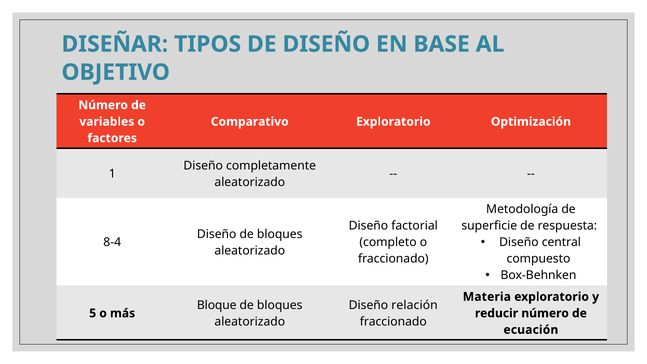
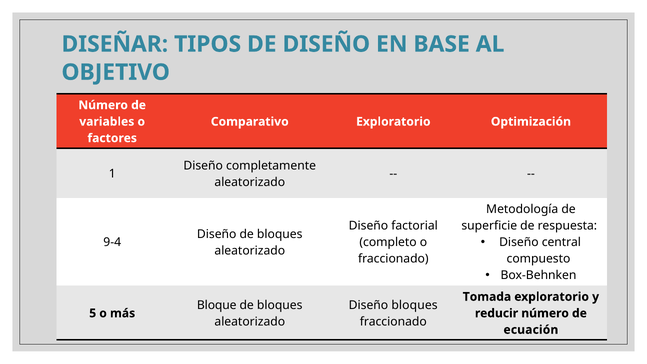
8-4: 8-4 -> 9-4
Materia: Materia -> Tomada
Diseño relación: relación -> bloques
